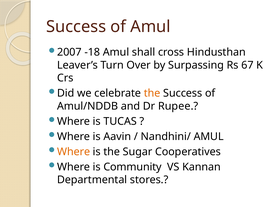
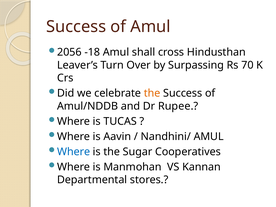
2007: 2007 -> 2056
67: 67 -> 70
Where at (74, 152) colour: orange -> blue
Community: Community -> Manmohan
